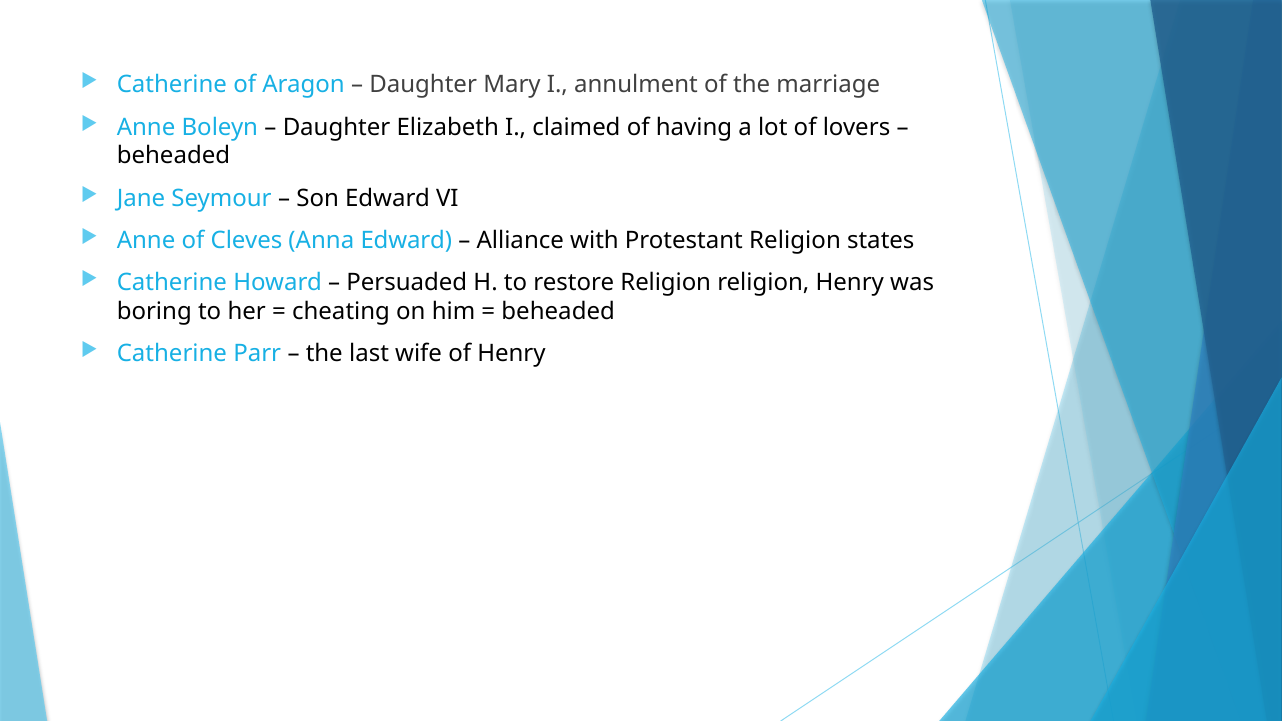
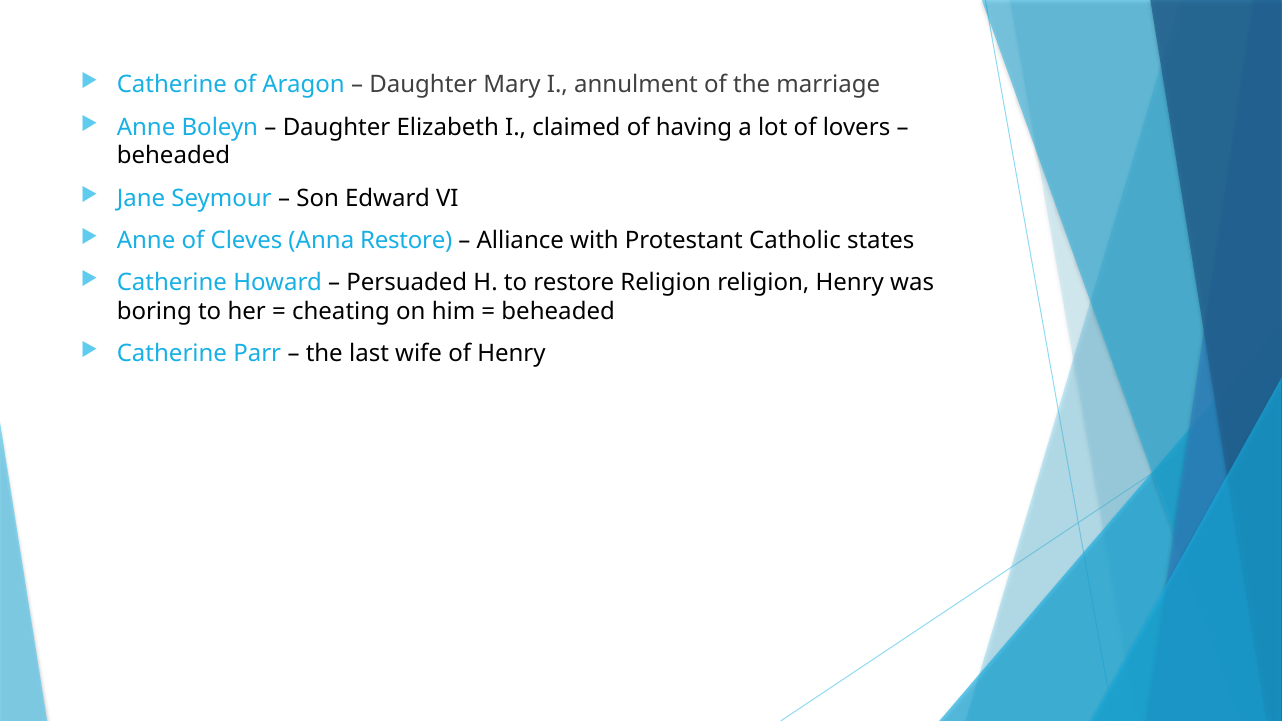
Anna Edward: Edward -> Restore
Protestant Religion: Religion -> Catholic
